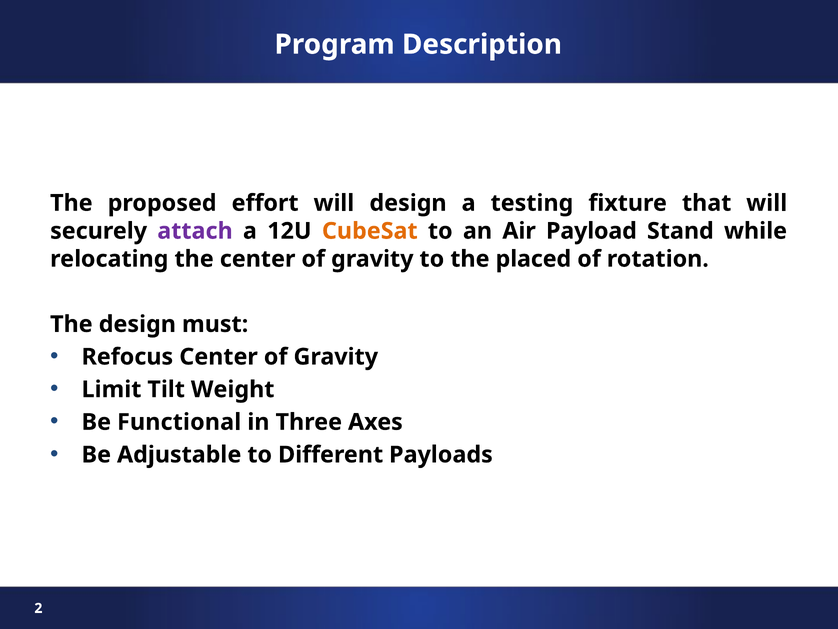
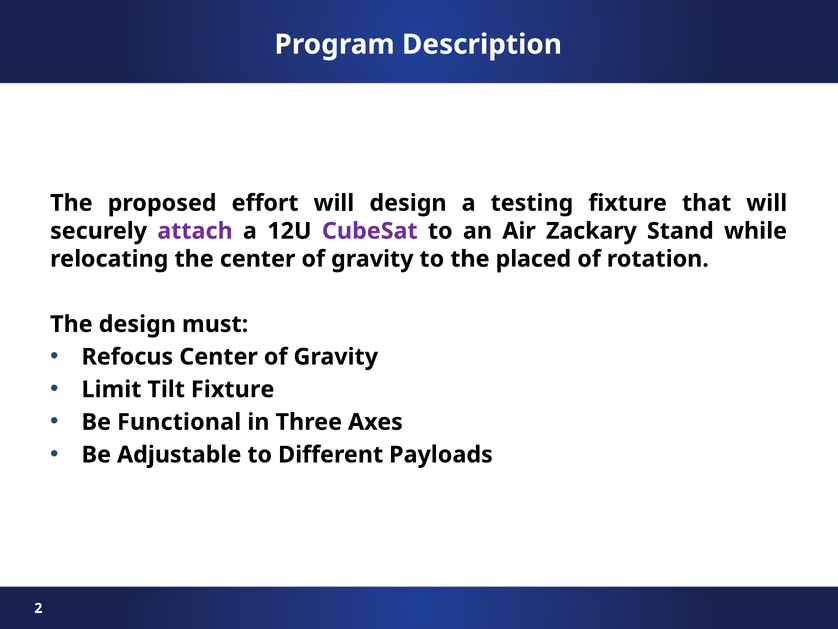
CubeSat colour: orange -> purple
Payload: Payload -> Zackary
Tilt Weight: Weight -> Fixture
